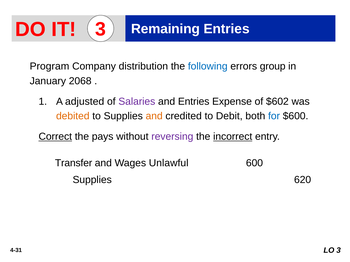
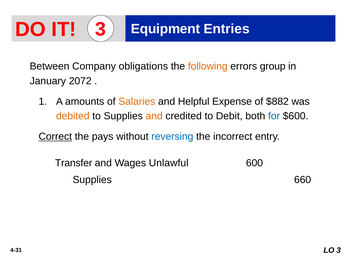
Remaining: Remaining -> Equipment
Program: Program -> Between
distribution: distribution -> obligations
following colour: blue -> orange
2068: 2068 -> 2072
adjusted: adjusted -> amounts
Salaries colour: purple -> orange
and Entries: Entries -> Helpful
$602: $602 -> $882
reversing colour: purple -> blue
incorrect underline: present -> none
620: 620 -> 660
